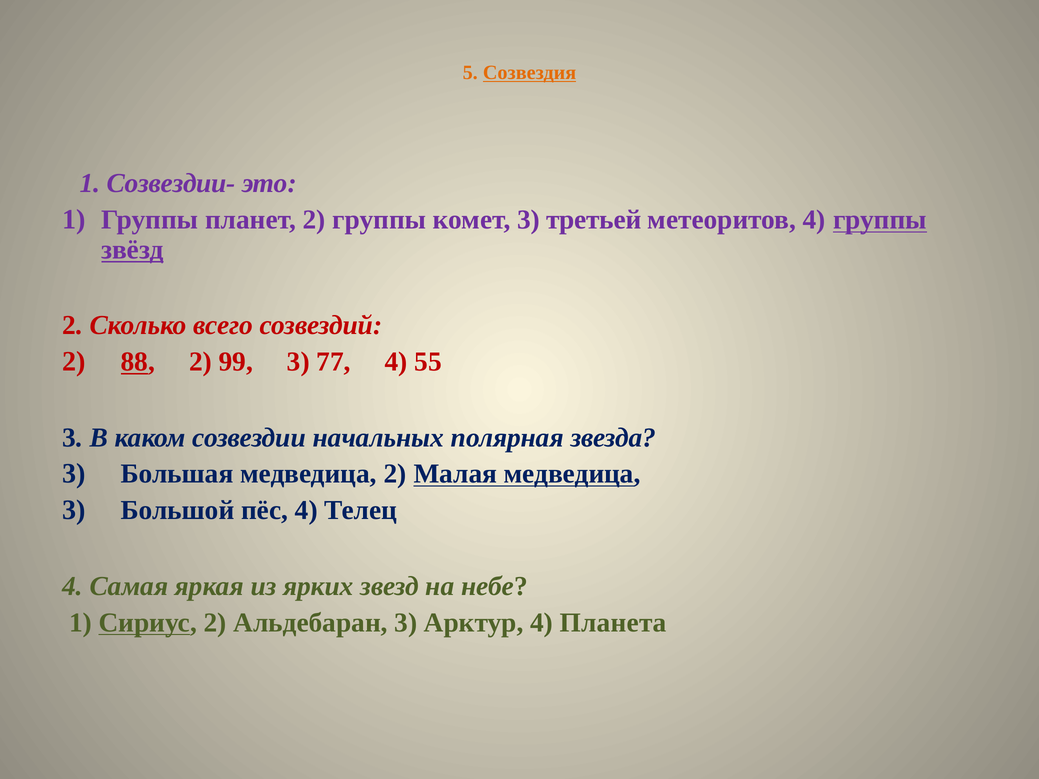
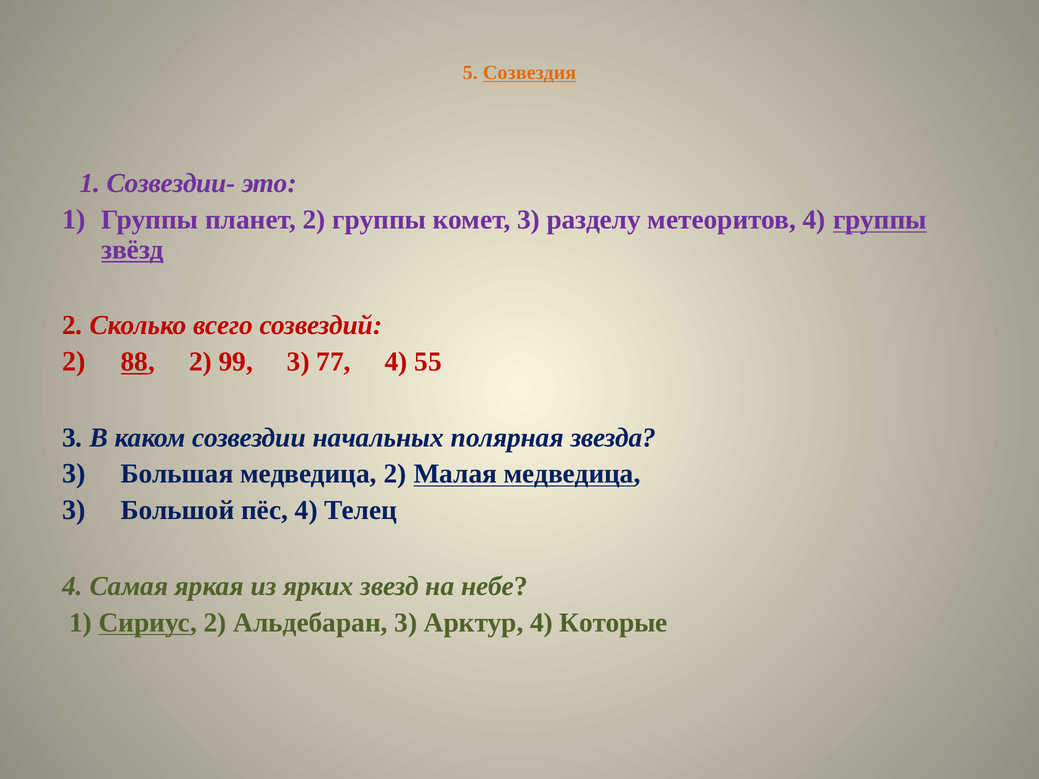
третьей: третьей -> разделу
Планета: Планета -> Которые
